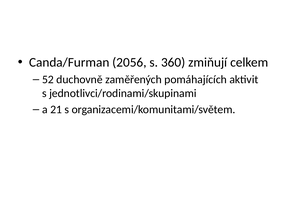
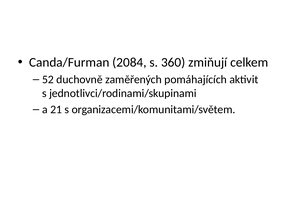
2056: 2056 -> 2084
